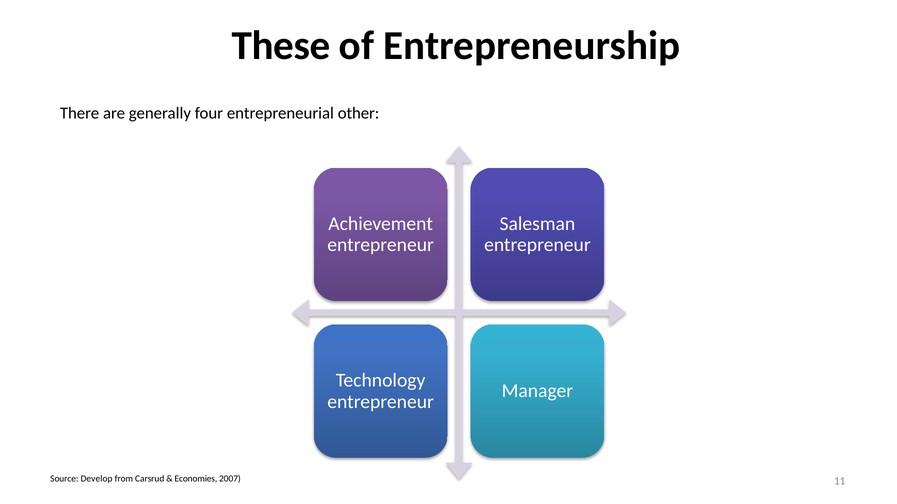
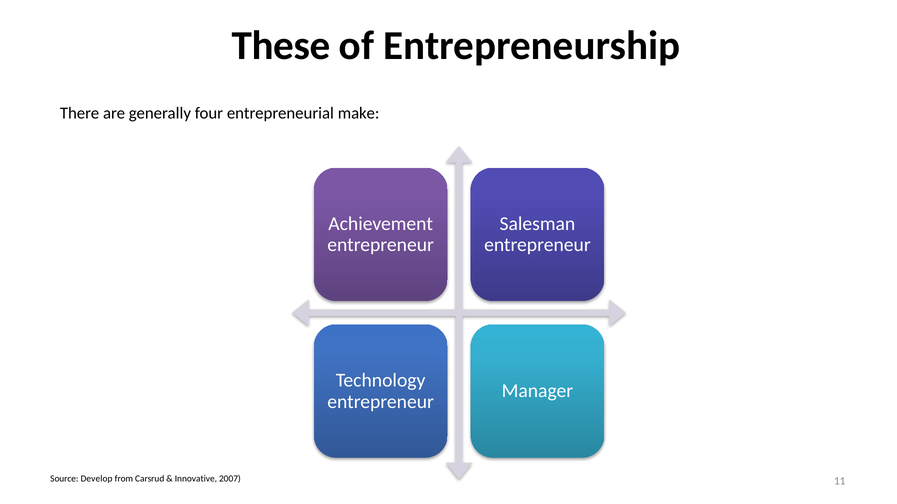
other: other -> make
Economies: Economies -> Innovative
